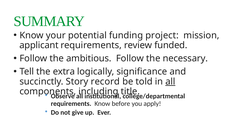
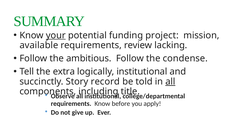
your underline: none -> present
applicant: applicant -> available
funded: funded -> lacking
necessary: necessary -> condense
logically significance: significance -> institutional
